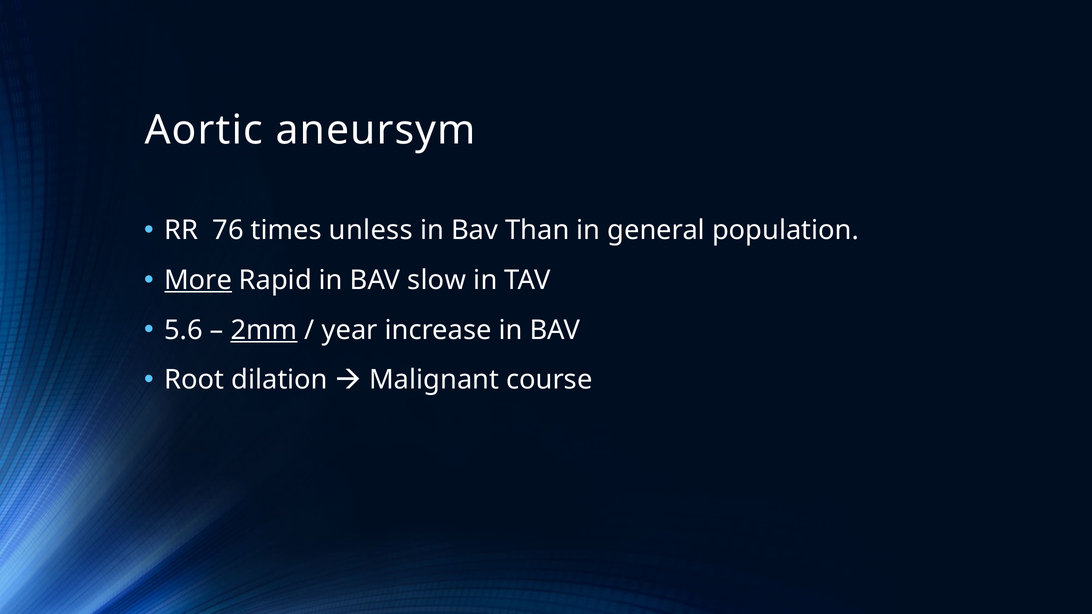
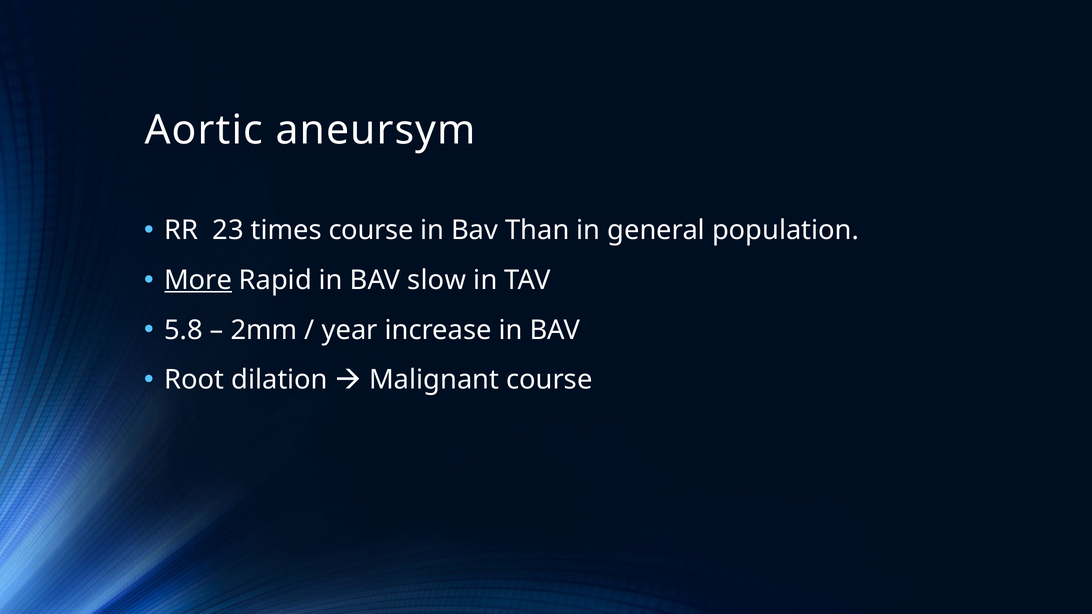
76: 76 -> 23
times unless: unless -> course
5.6: 5.6 -> 5.8
2mm underline: present -> none
